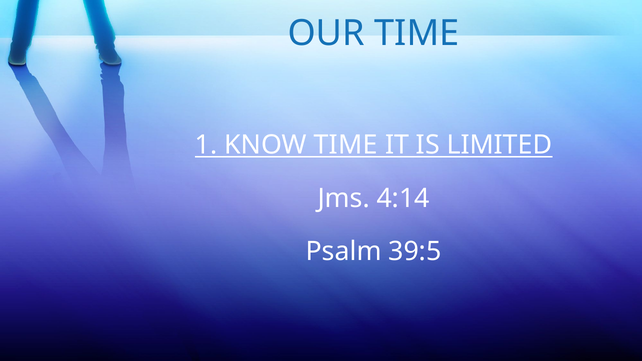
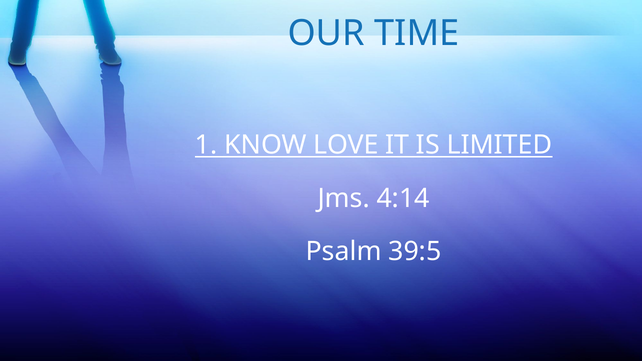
KNOW TIME: TIME -> LOVE
